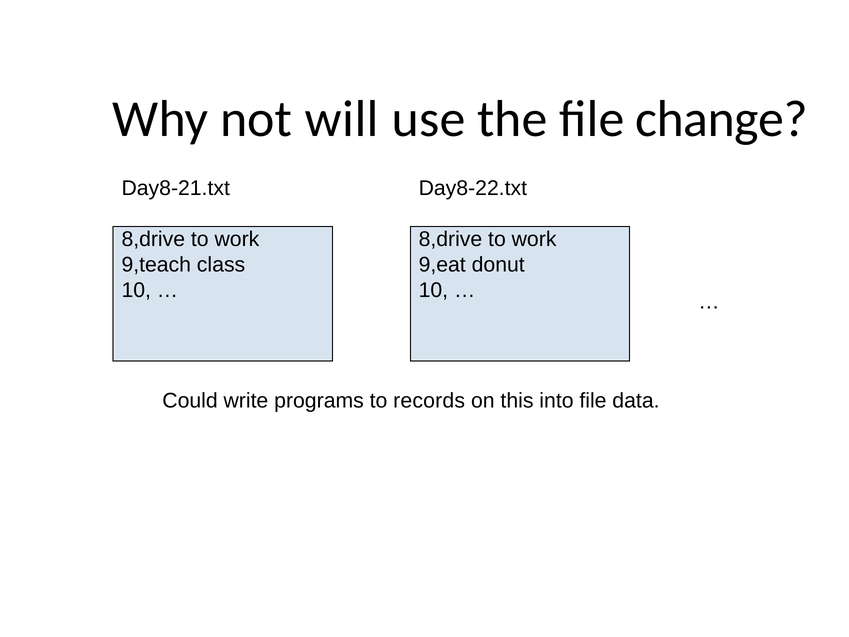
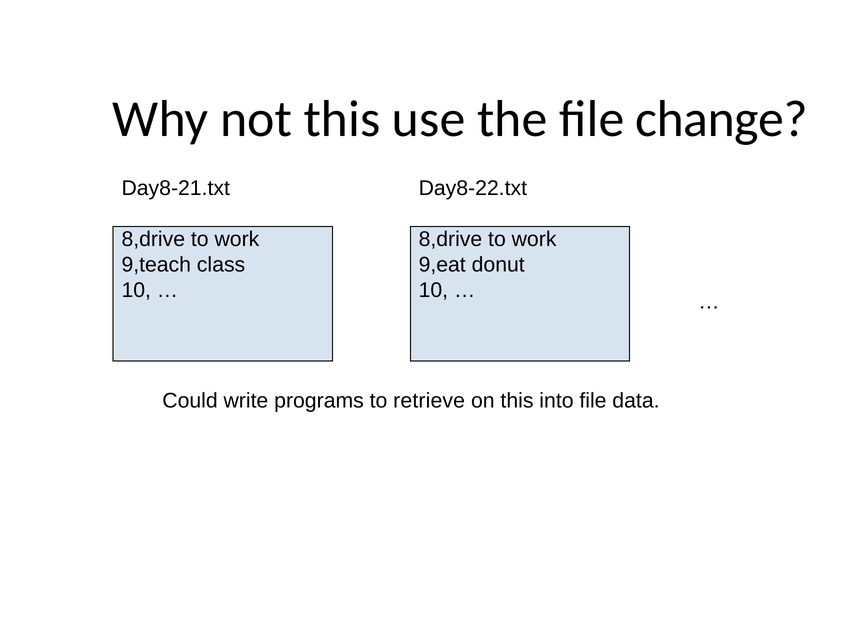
not will: will -> this
records: records -> retrieve
